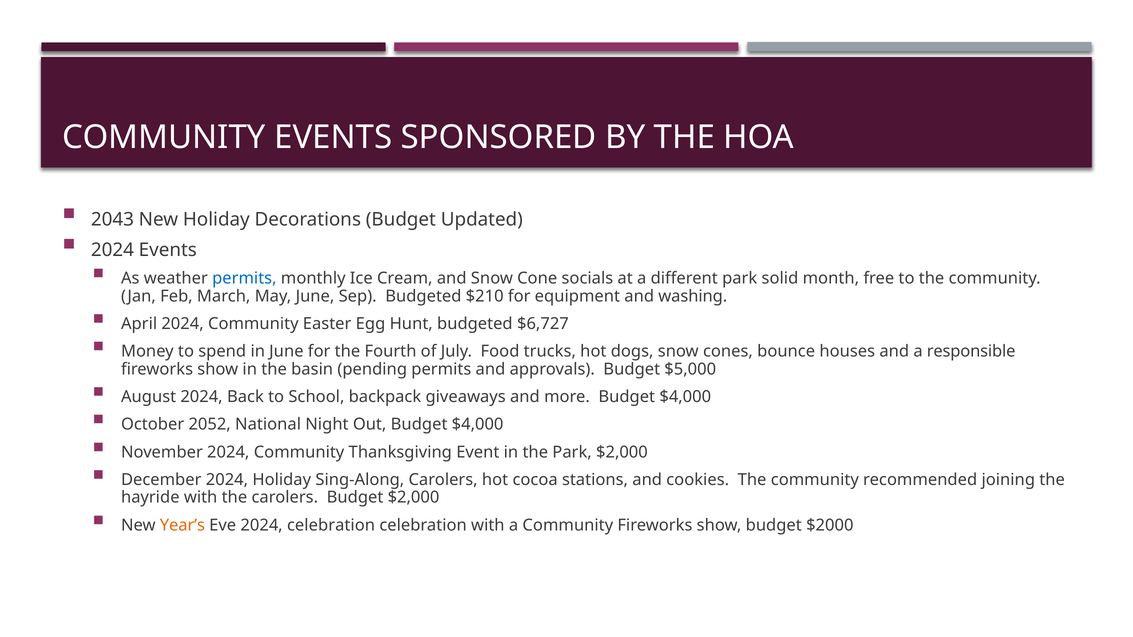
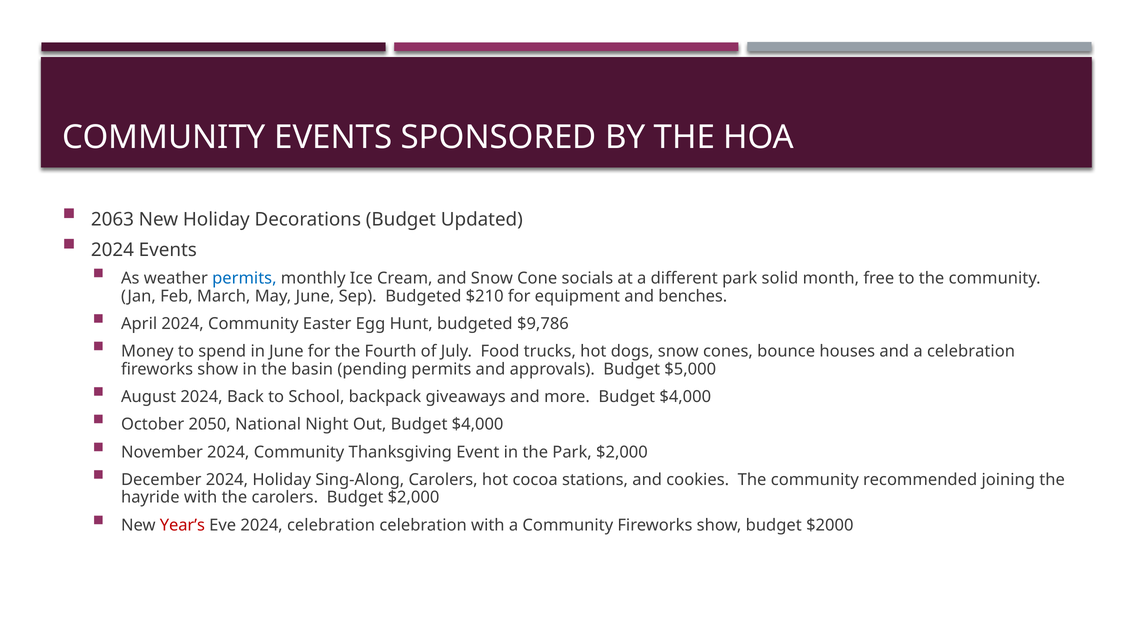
2043: 2043 -> 2063
washing: washing -> benches
$6,727: $6,727 -> $9,786
a responsible: responsible -> celebration
2052: 2052 -> 2050
Year’s colour: orange -> red
